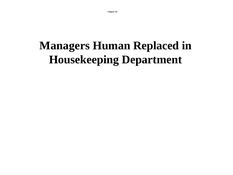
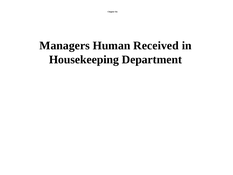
Replaced: Replaced -> Received
